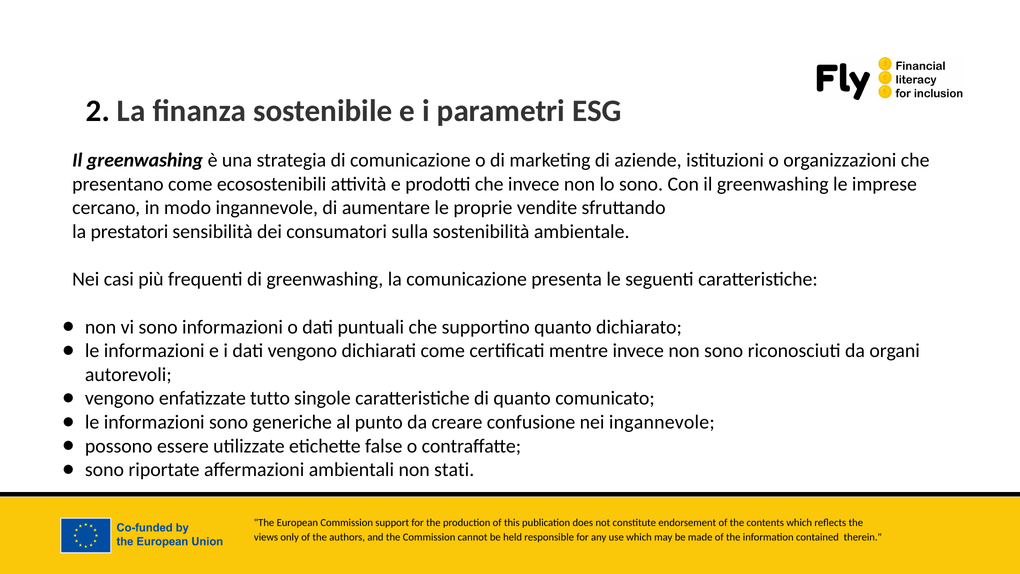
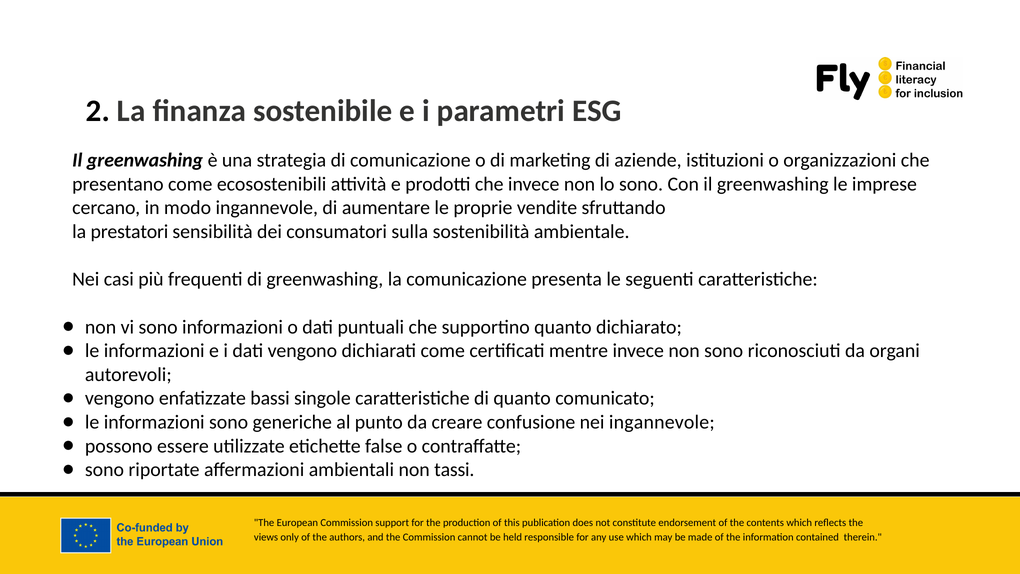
tutto: tutto -> bassi
stati: stati -> tassi
